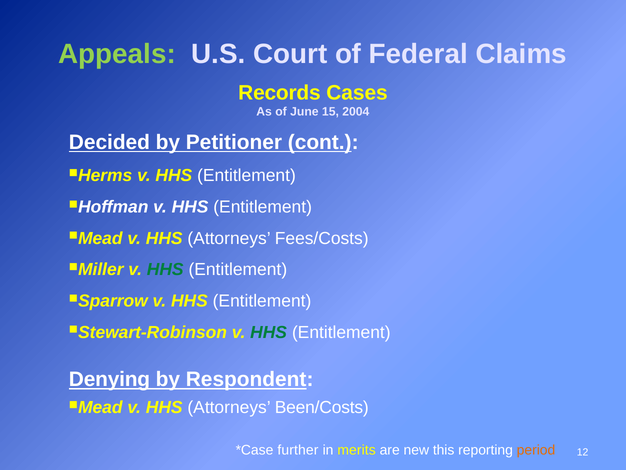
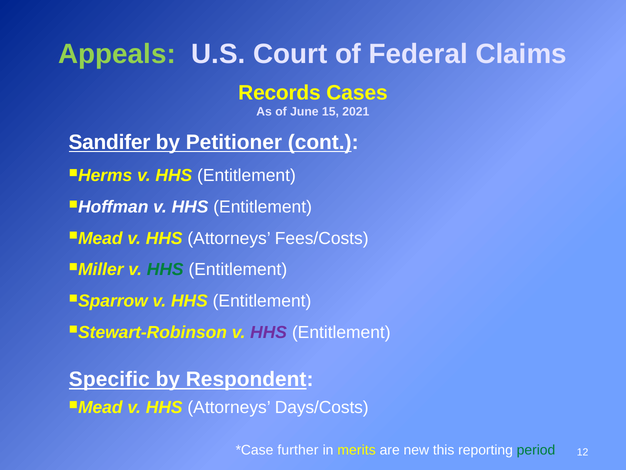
2004: 2004 -> 2021
Decided: Decided -> Sandifer
HHS at (269, 332) colour: green -> purple
Denying: Denying -> Specific
Been/Costs: Been/Costs -> Days/Costs
period colour: orange -> green
